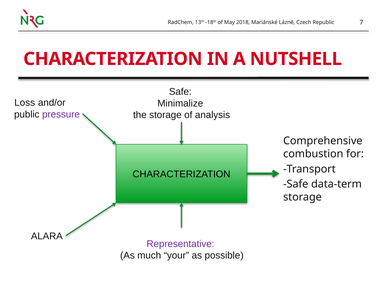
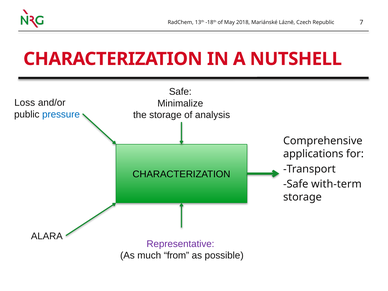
pressure colour: purple -> blue
combustion: combustion -> applications
data-term: data-term -> with-term
your: your -> from
